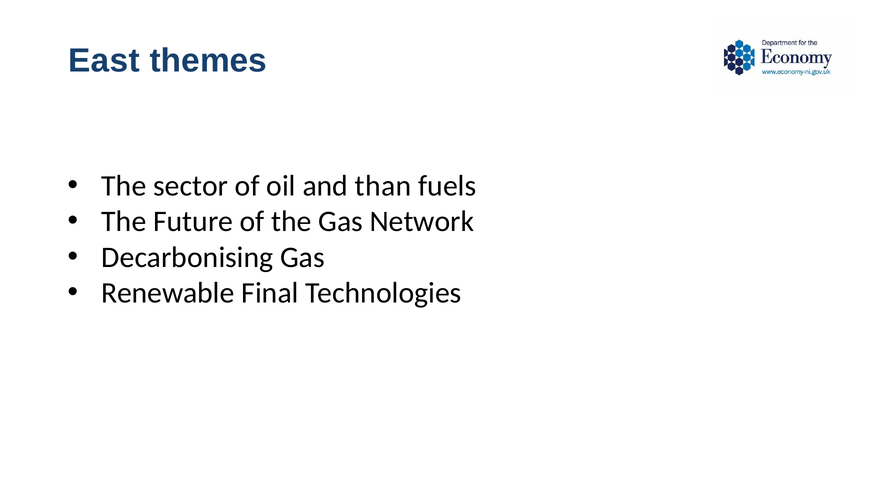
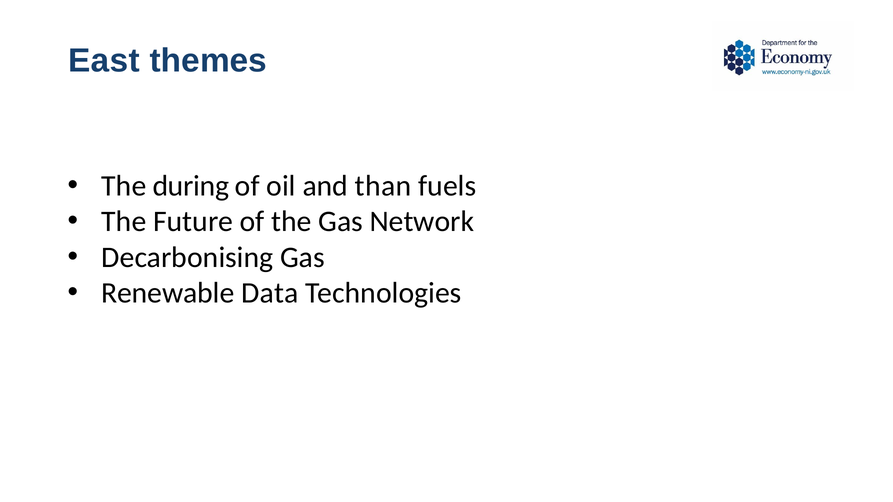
sector: sector -> during
Final: Final -> Data
